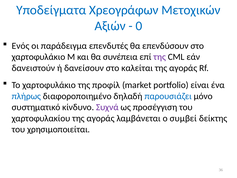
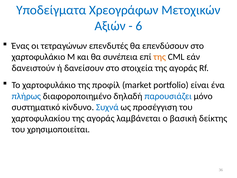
0: 0 -> 6
Ενός: Ενός -> Ένας
παράδειγμα: παράδειγμα -> τετραγώνων
της at (160, 57) colour: purple -> orange
καλείται: καλείται -> στοιχεία
Συχνά colour: purple -> blue
συμβεί: συμβεί -> βασική
